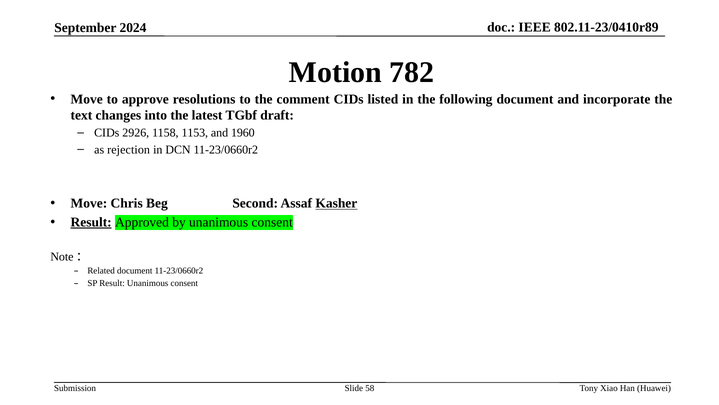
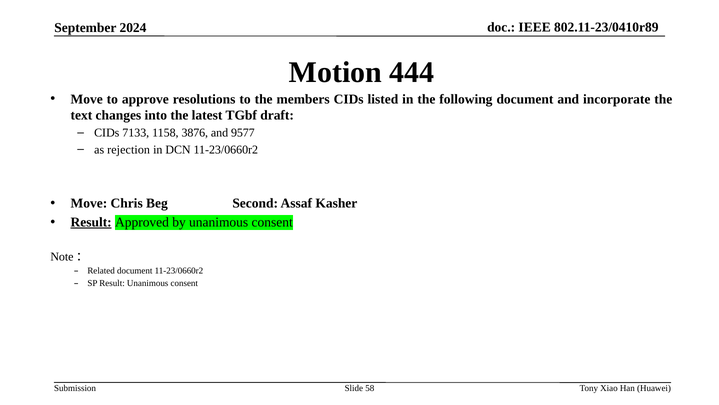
782: 782 -> 444
comment: comment -> members
2926: 2926 -> 7133
1153: 1153 -> 3876
1960: 1960 -> 9577
Kasher underline: present -> none
